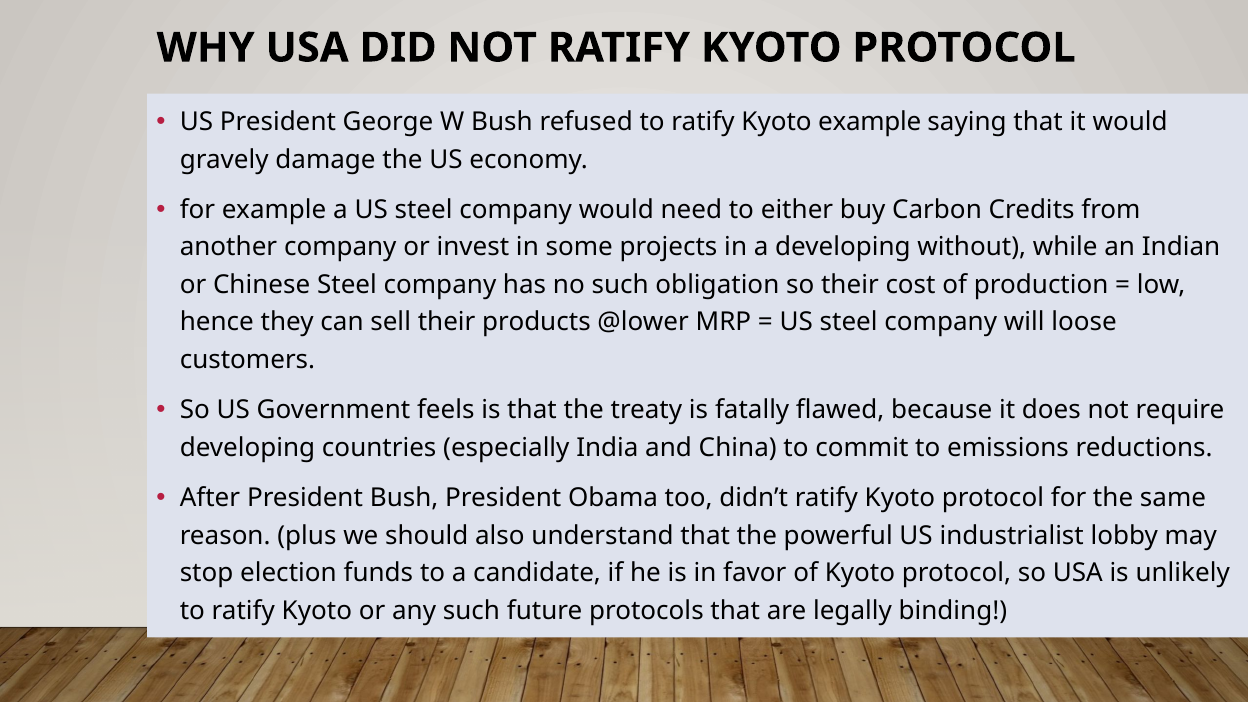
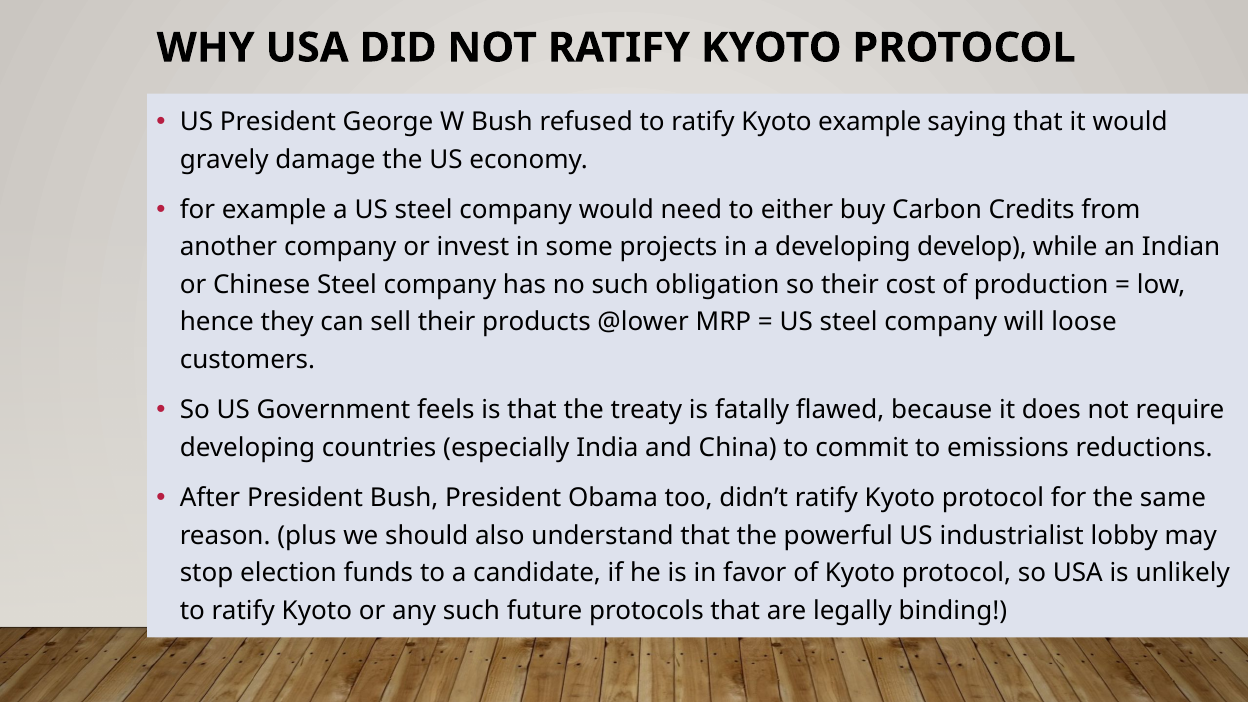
without: without -> develop
